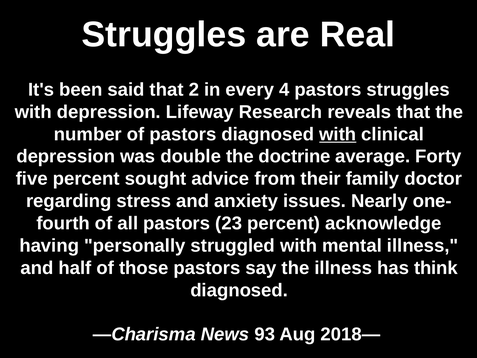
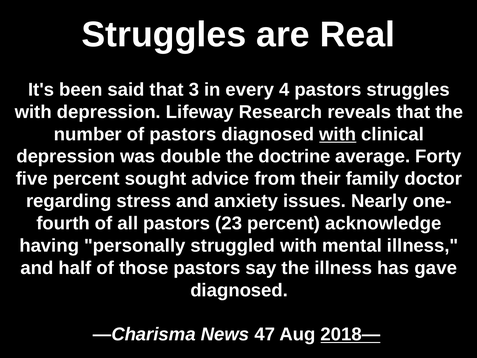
2: 2 -> 3
think: think -> gave
93: 93 -> 47
2018— underline: none -> present
